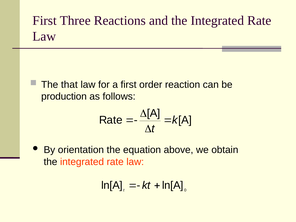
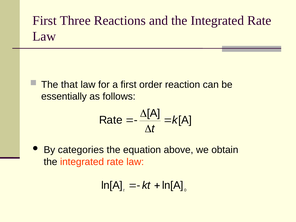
production: production -> essentially
orientation: orientation -> categories
